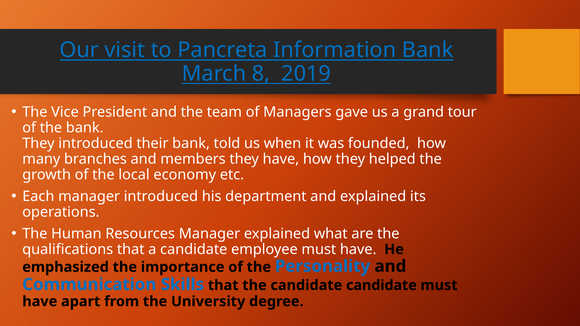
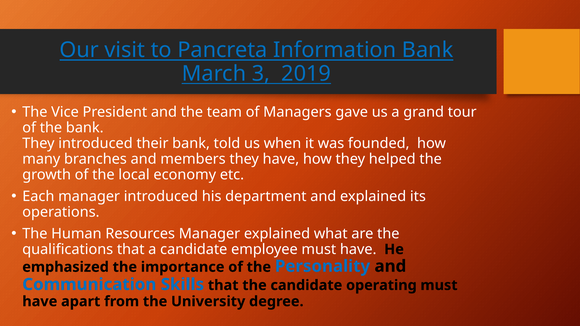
8: 8 -> 3
candidate candidate: candidate -> operating
